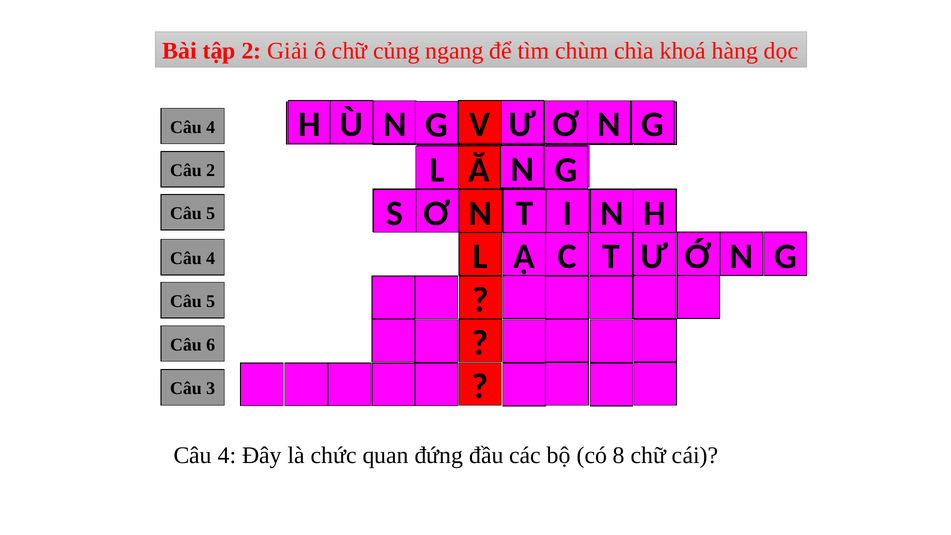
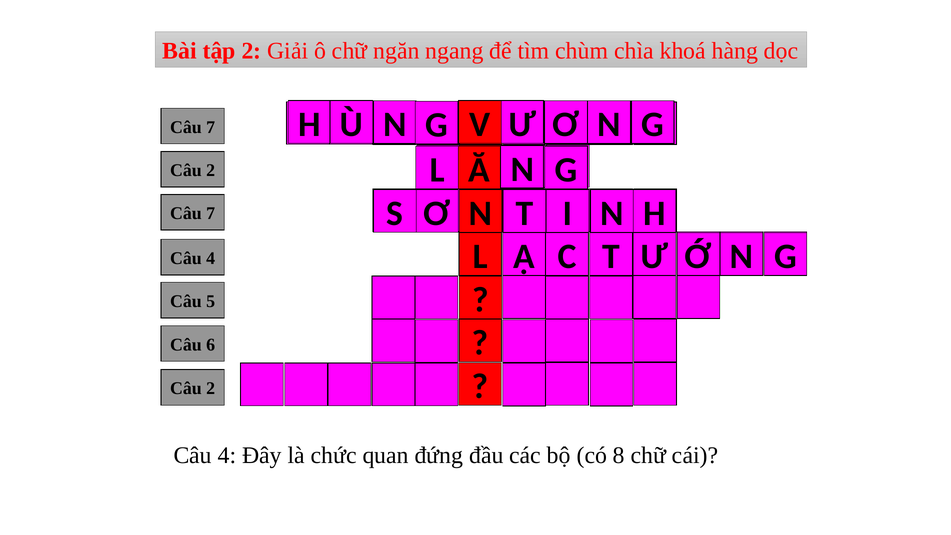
củng: củng -> ngăn
4 at (211, 127): 4 -> 7
5 at (211, 213): 5 -> 7
3 at (211, 389): 3 -> 2
